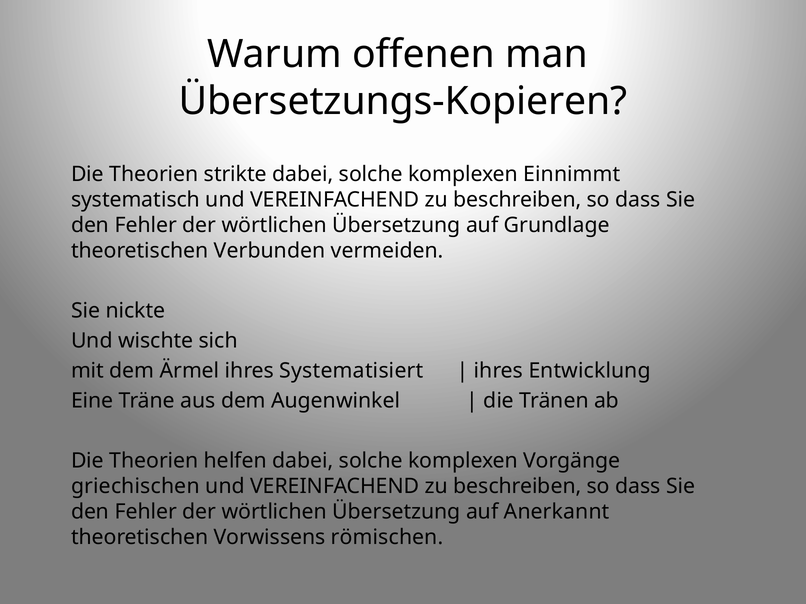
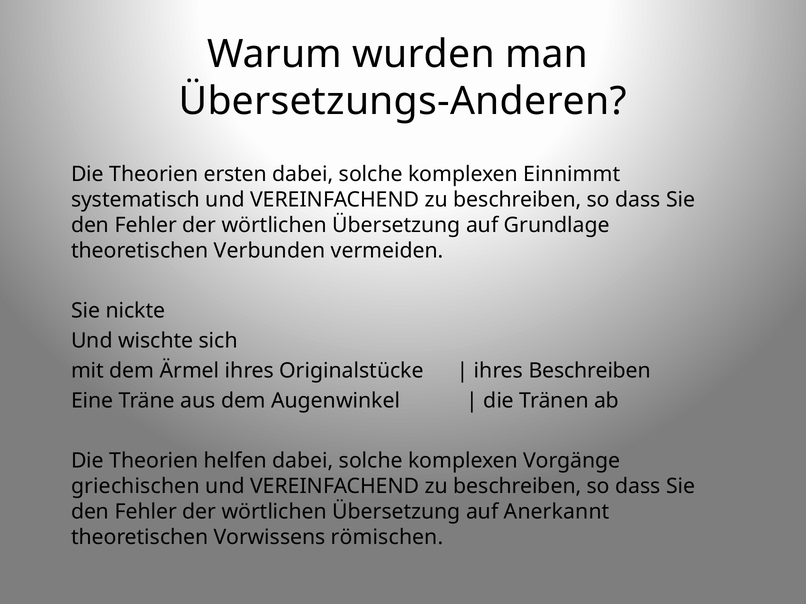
offenen: offenen -> wurden
Übersetzungs-Kopieren: Übersetzungs-Kopieren -> Übersetzungs-Anderen
strikte: strikte -> ersten
Systematisiert: Systematisiert -> Originalstücke
ihres Entwicklung: Entwicklung -> Beschreiben
